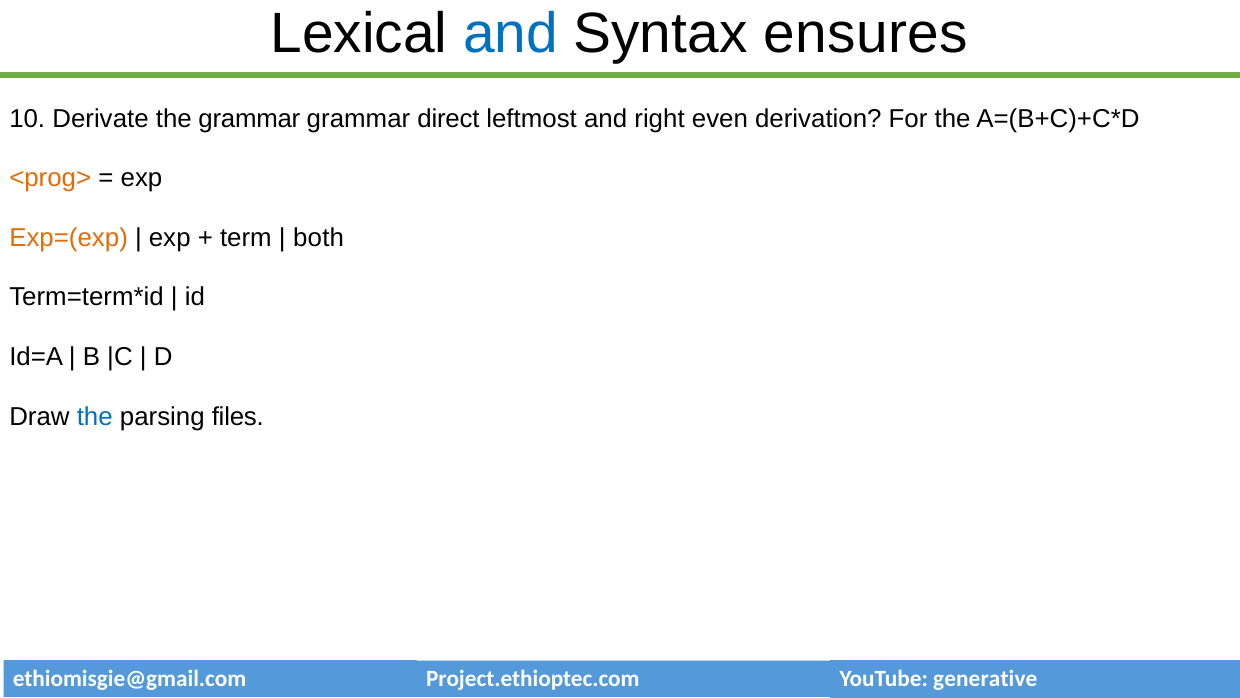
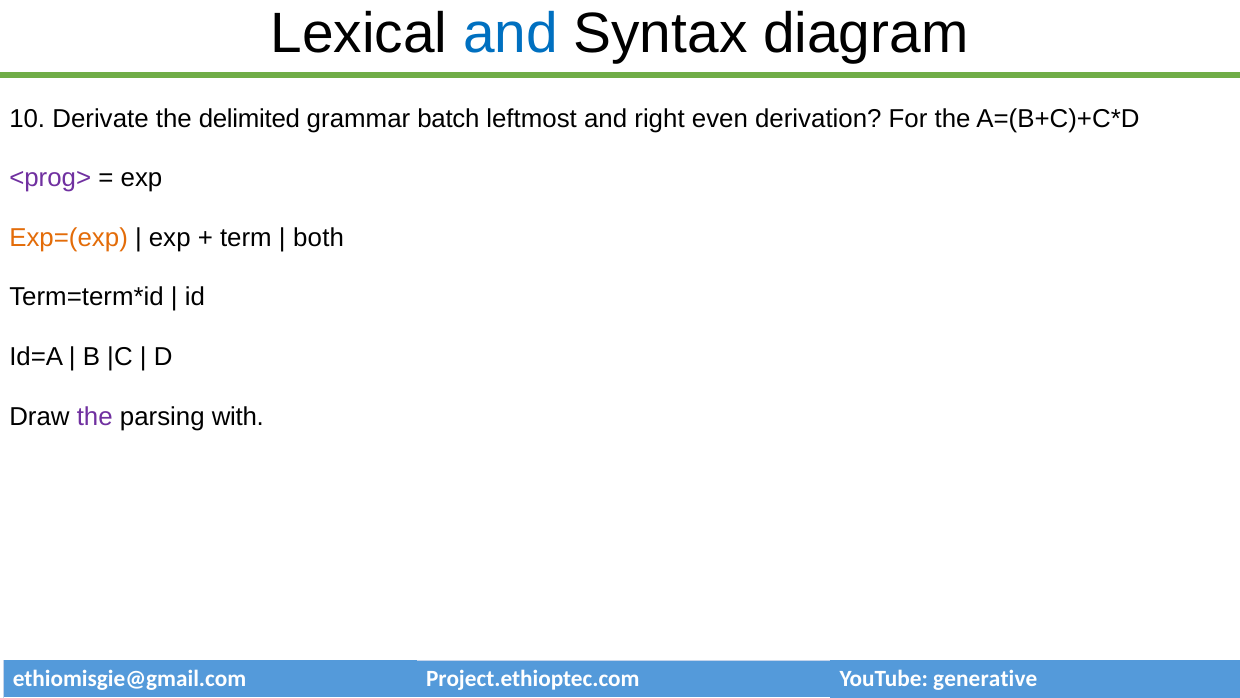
ensures: ensures -> diagram
the grammar: grammar -> delimited
direct: direct -> batch
<prog> colour: orange -> purple
the at (95, 416) colour: blue -> purple
files: files -> with
